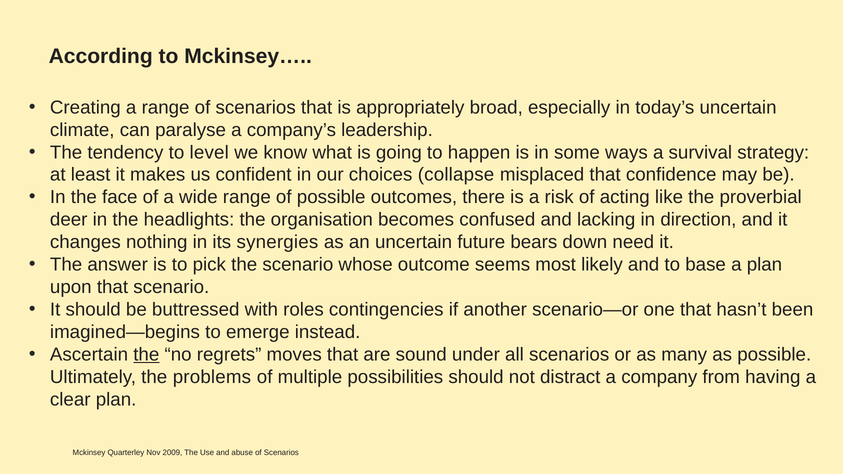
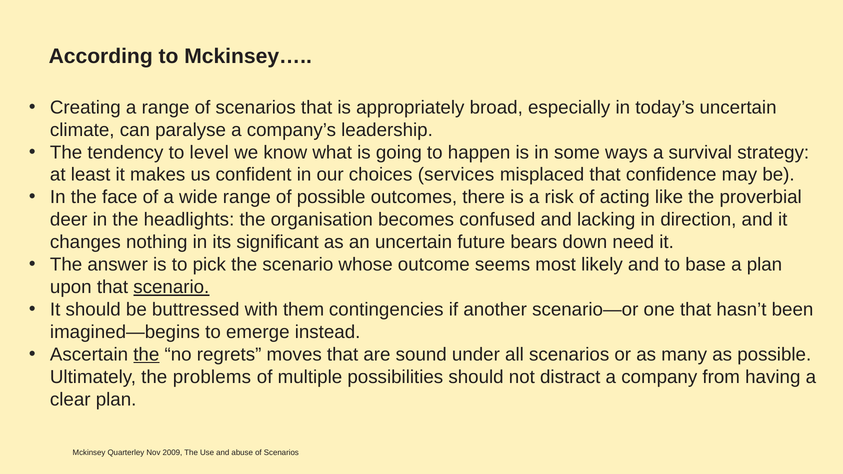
collapse: collapse -> services
synergies: synergies -> significant
scenario at (171, 287) underline: none -> present
roles: roles -> them
